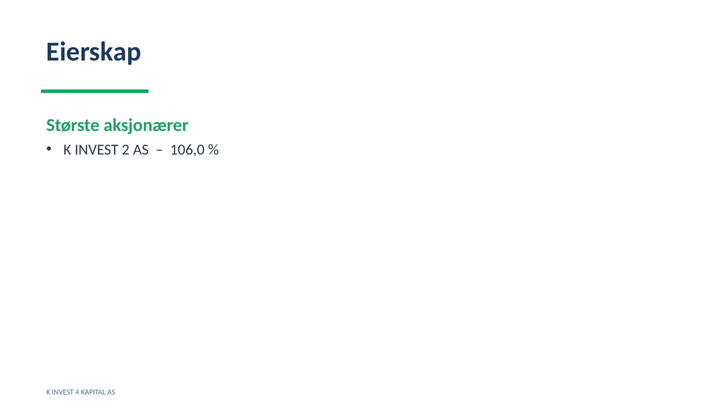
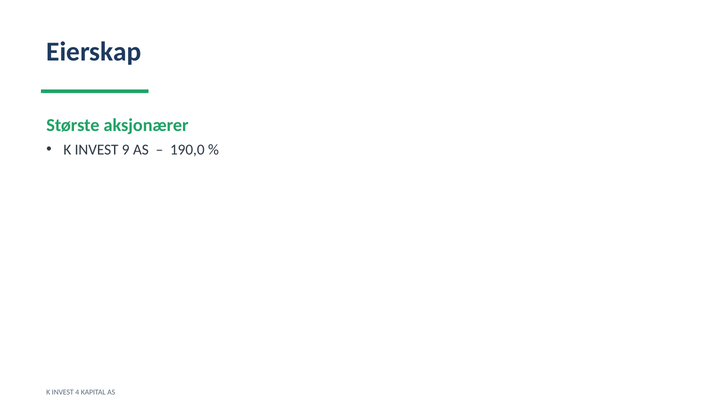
2: 2 -> 9
106,0: 106,0 -> 190,0
